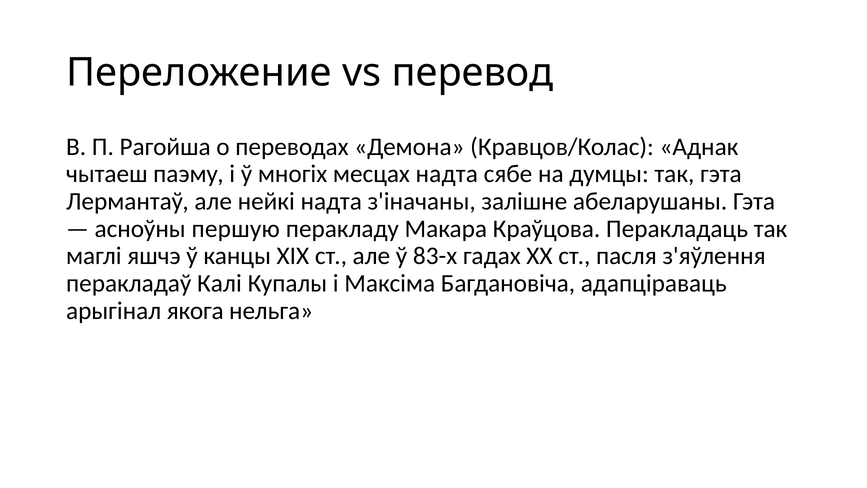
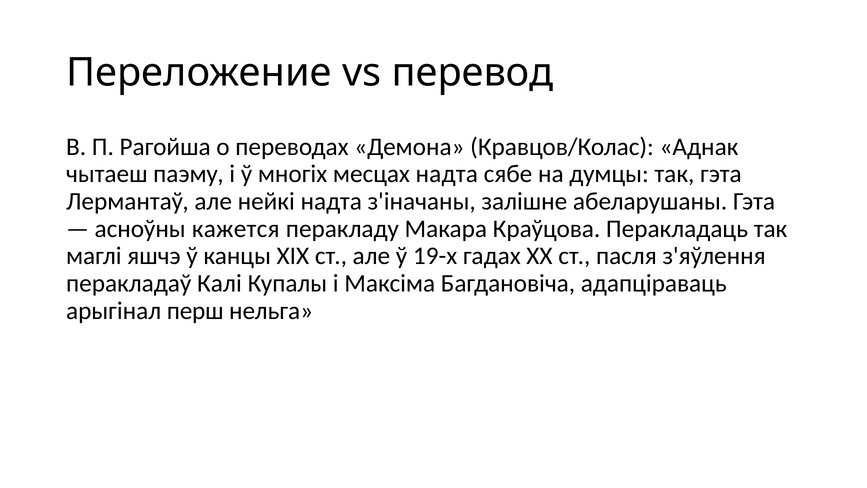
першую: першую -> кажется
83-х: 83-х -> 19-х
якога: якога -> перш
